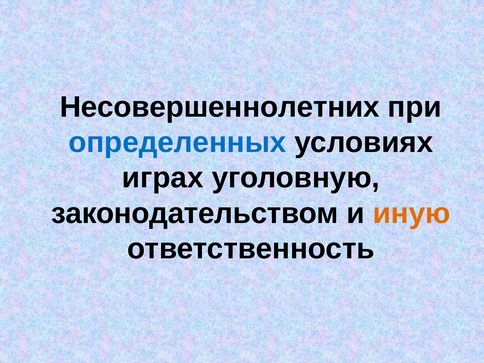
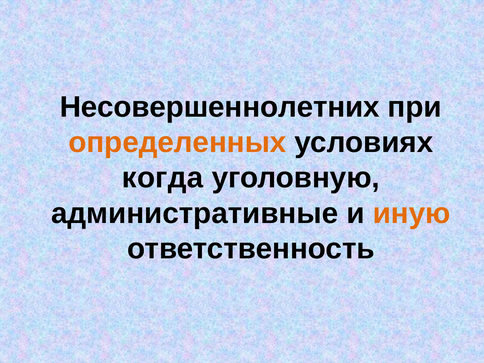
определенных colour: blue -> orange
играх: играх -> когда
законодательством: законодательством -> административные
